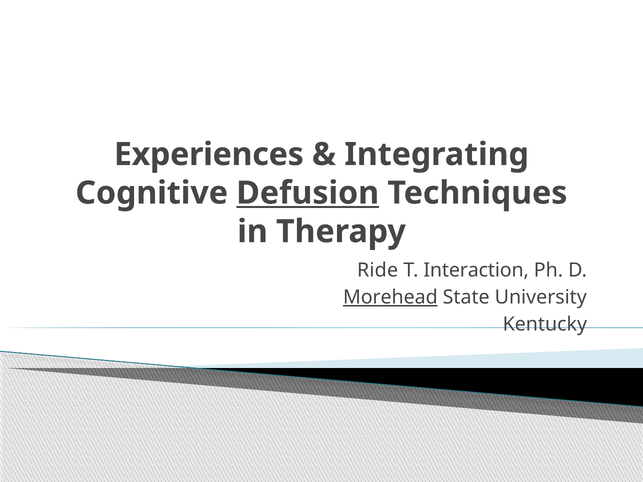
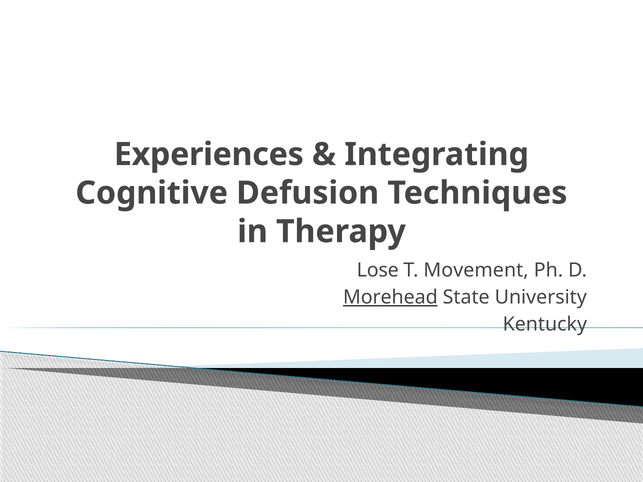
Defusion underline: present -> none
Ride: Ride -> Lose
Interaction: Interaction -> Movement
